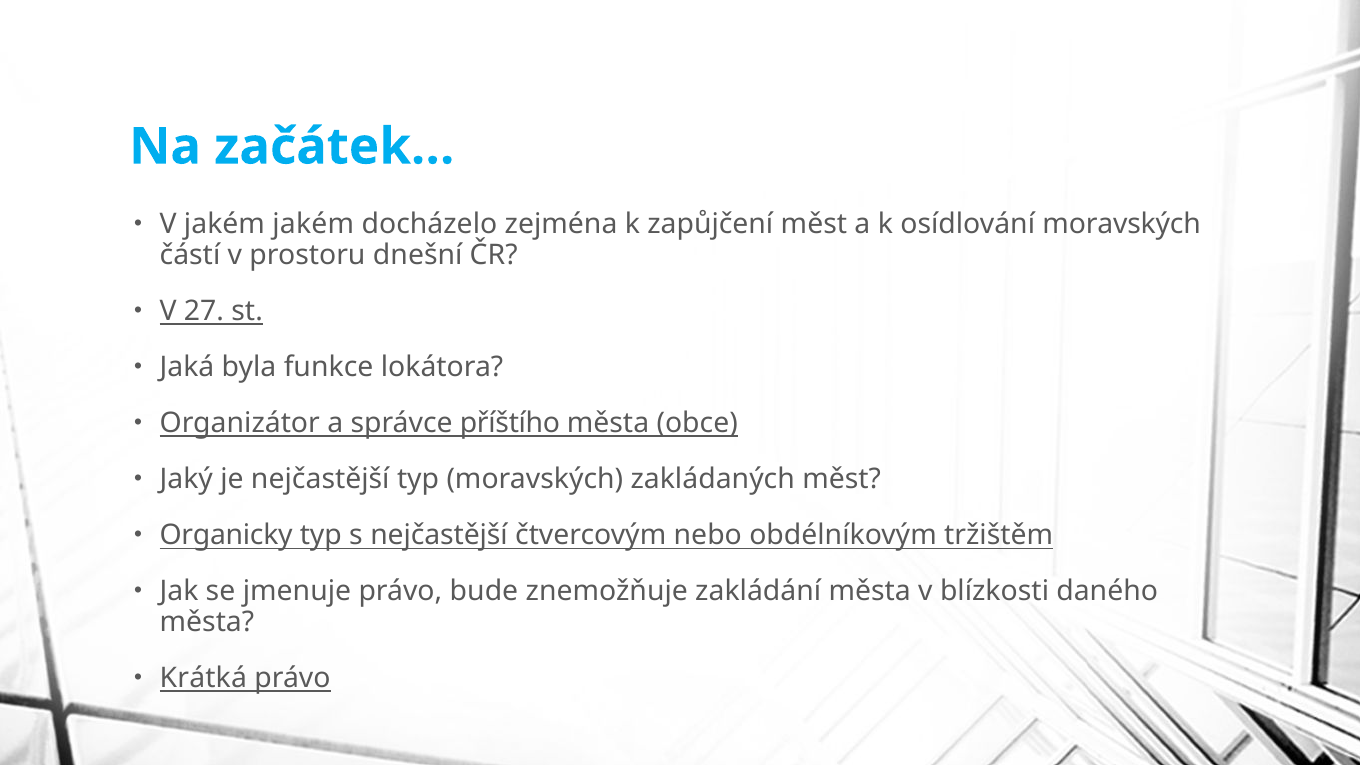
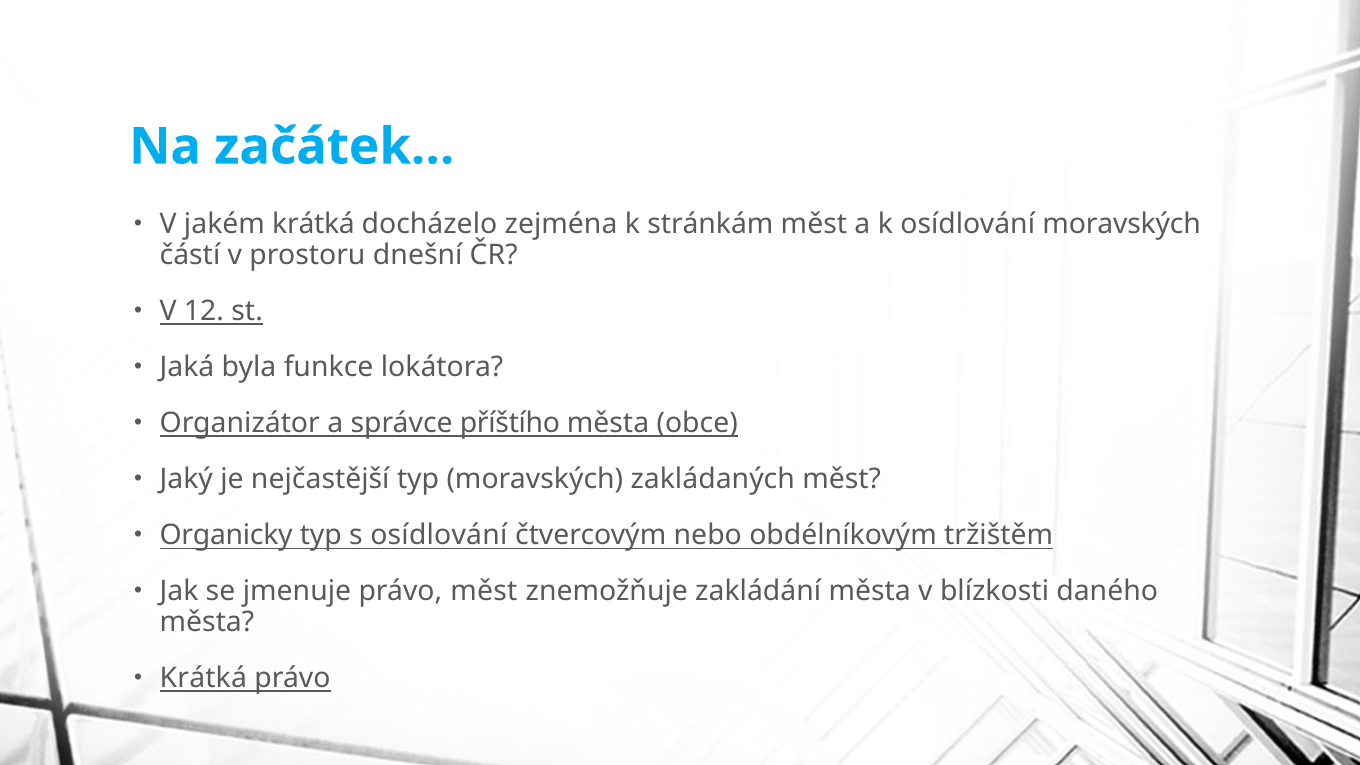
jakém jakém: jakém -> krátká
zapůjčení: zapůjčení -> stránkám
27: 27 -> 12
s nejčastější: nejčastější -> osídlování
právo bude: bude -> měst
